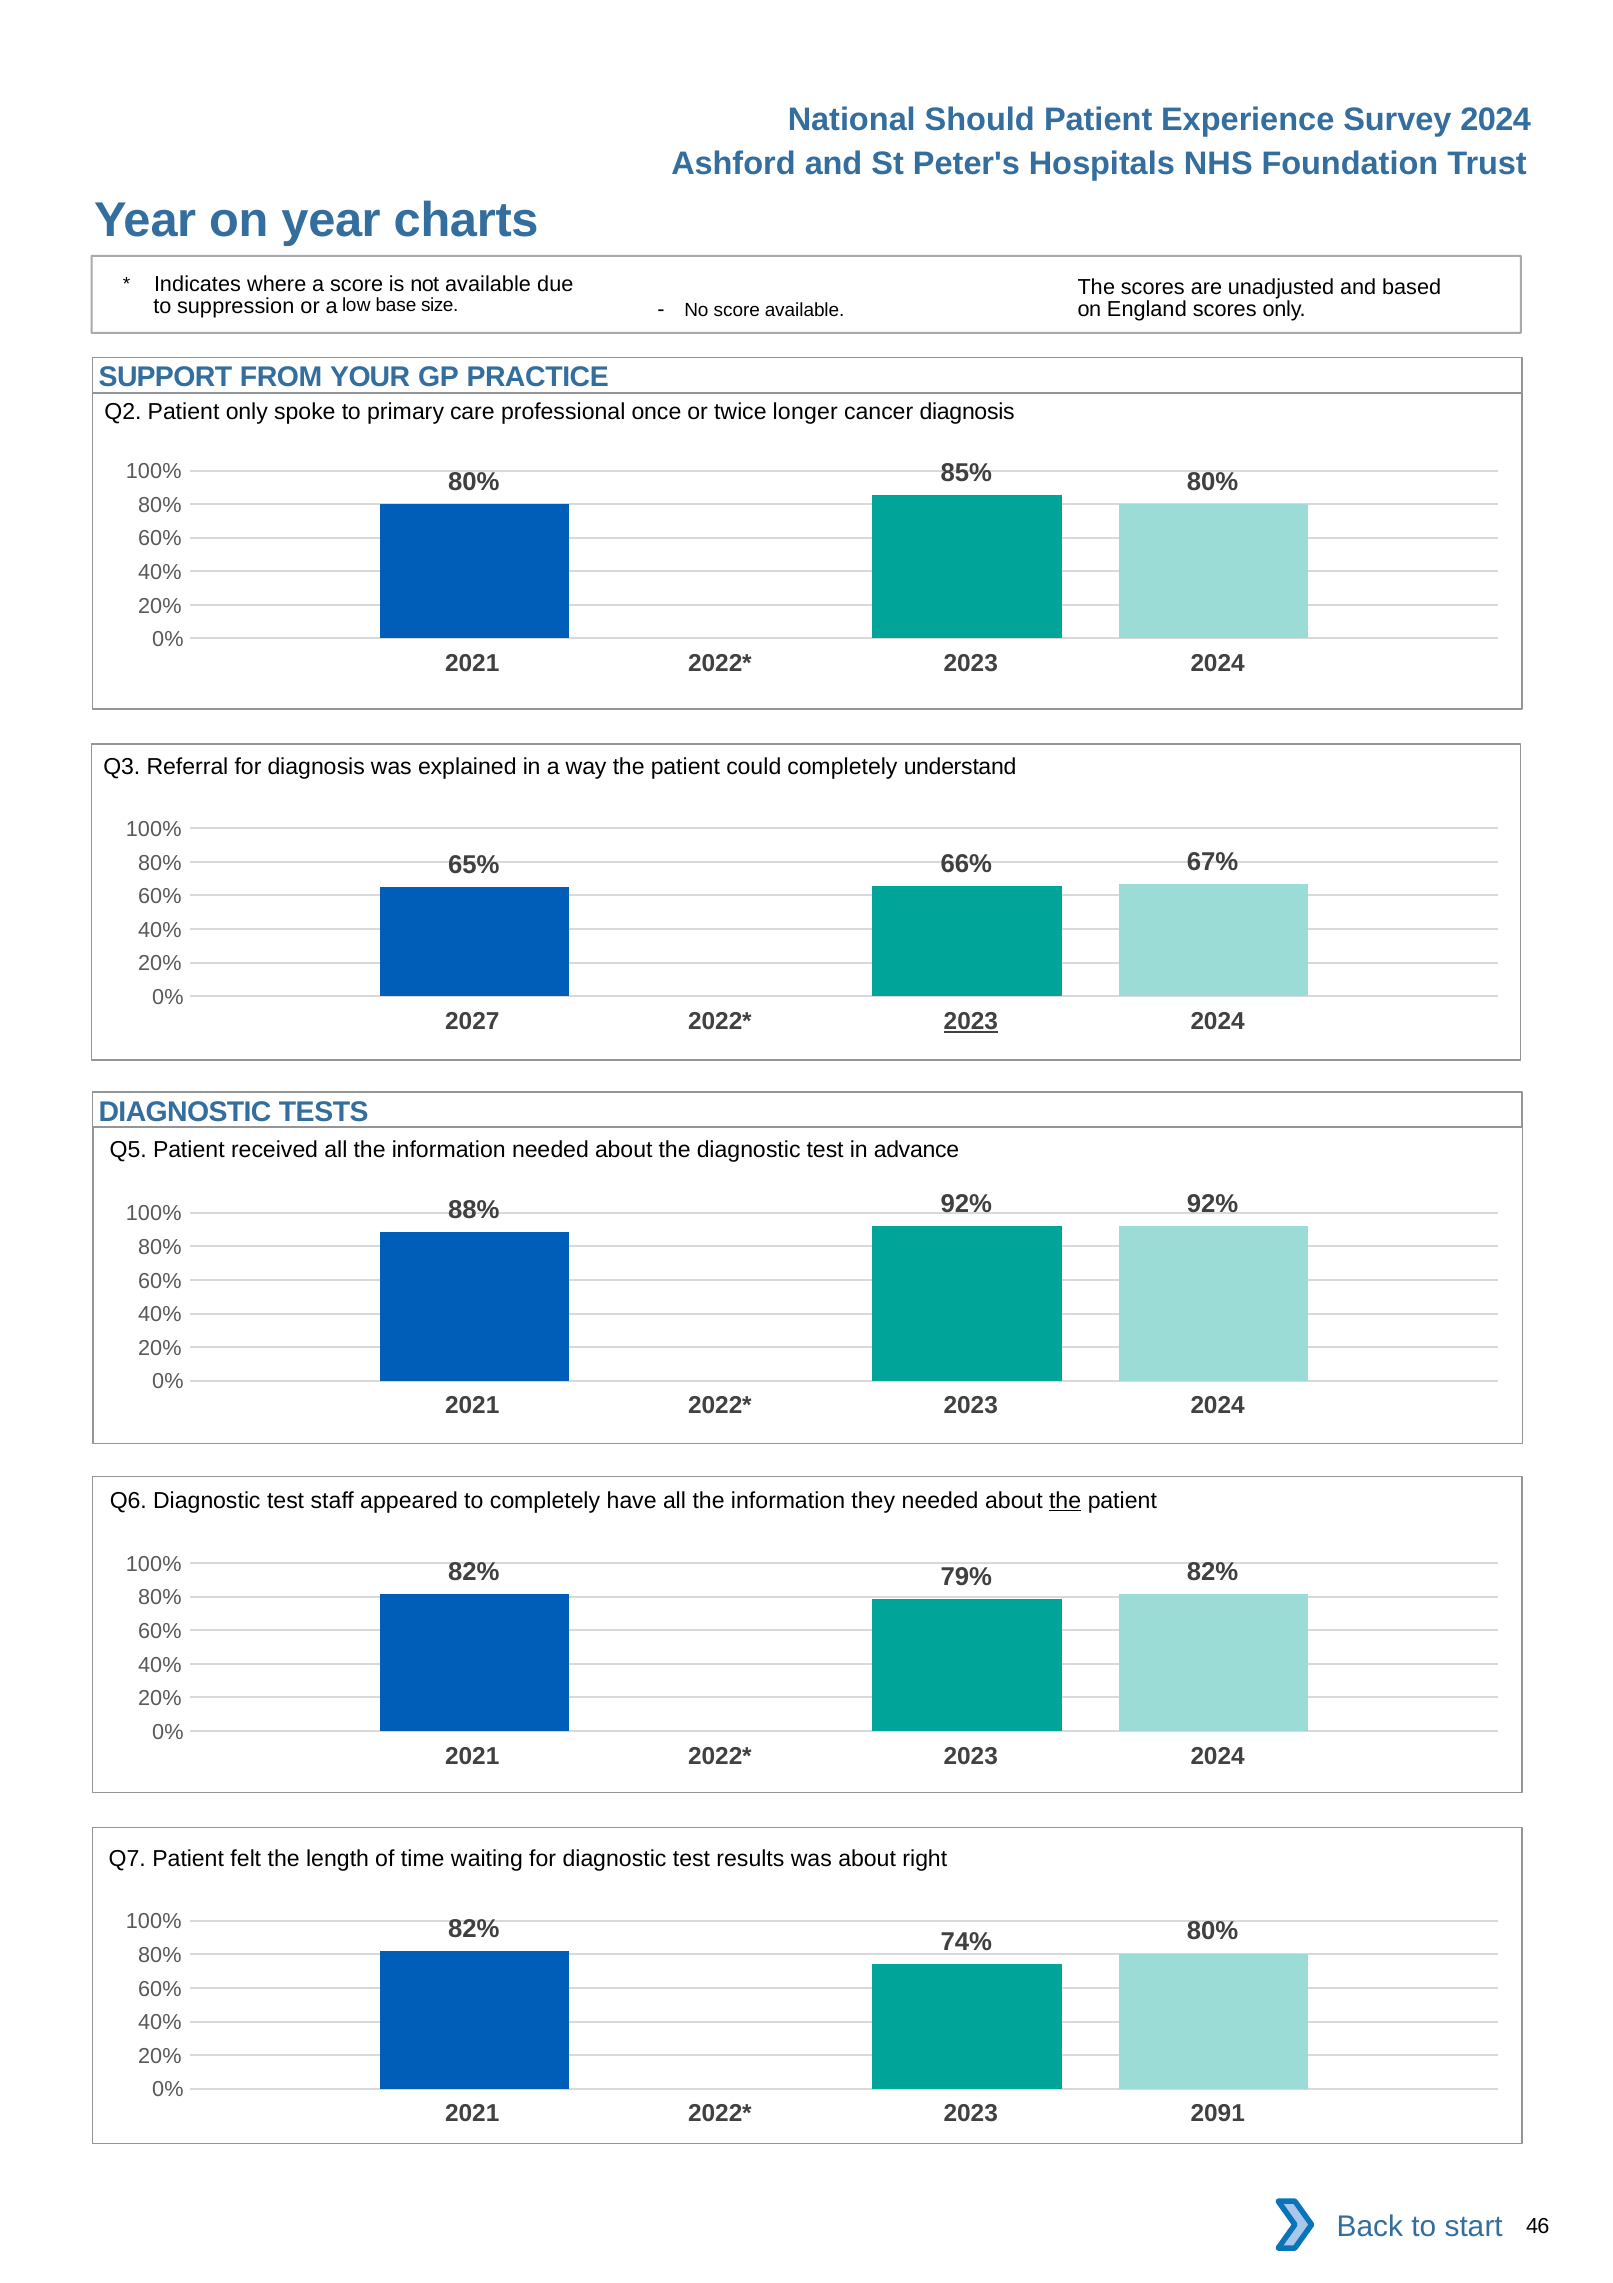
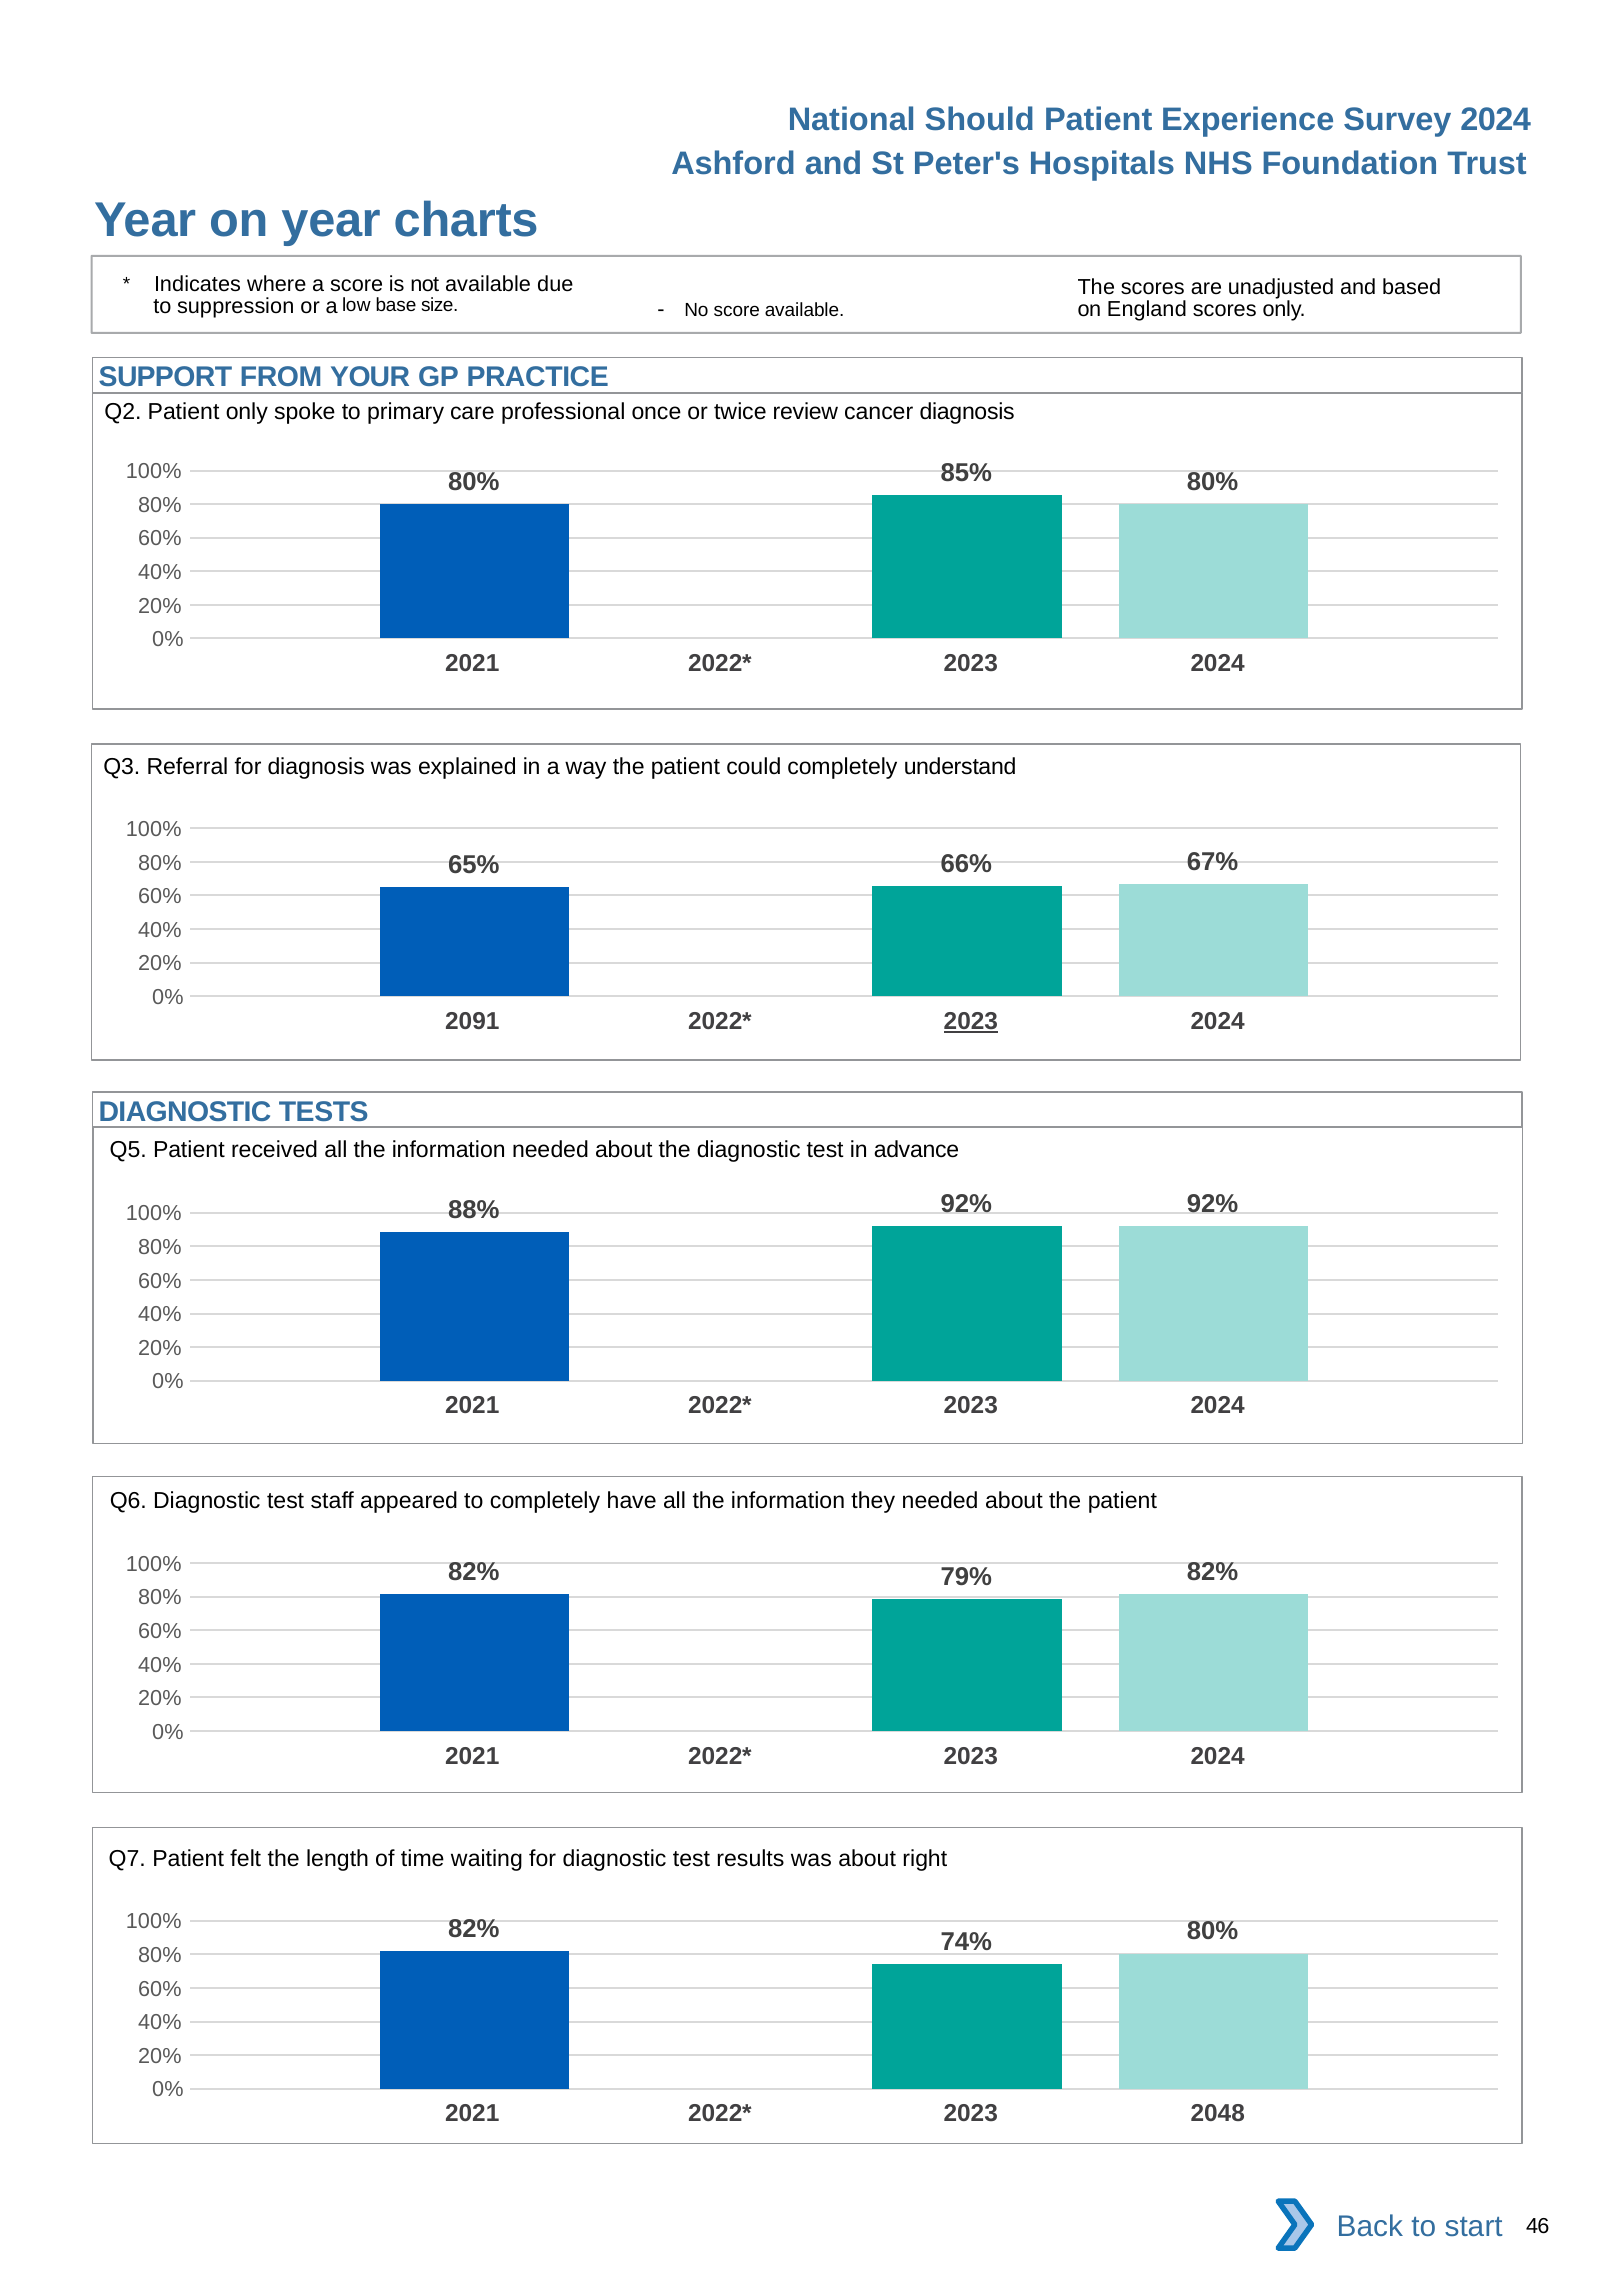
longer: longer -> review
2027: 2027 -> 2091
the at (1065, 1500) underline: present -> none
2091: 2091 -> 2048
